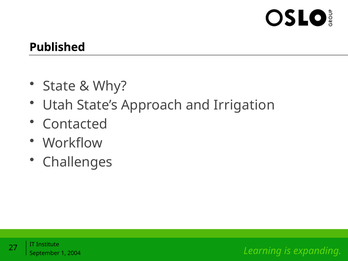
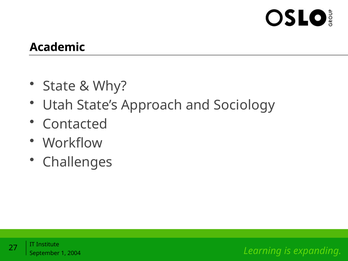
Published: Published -> Academic
Irrigation: Irrigation -> Sociology
